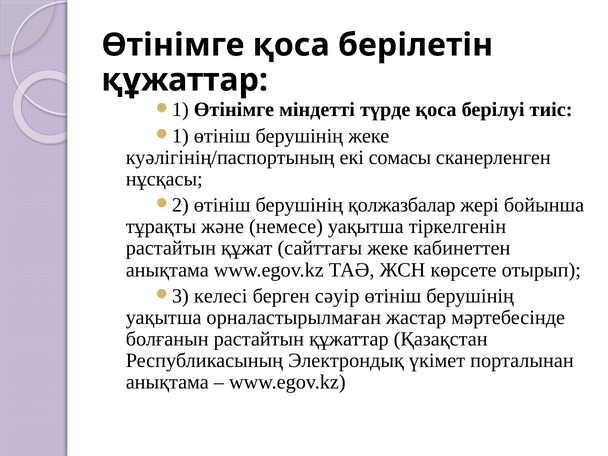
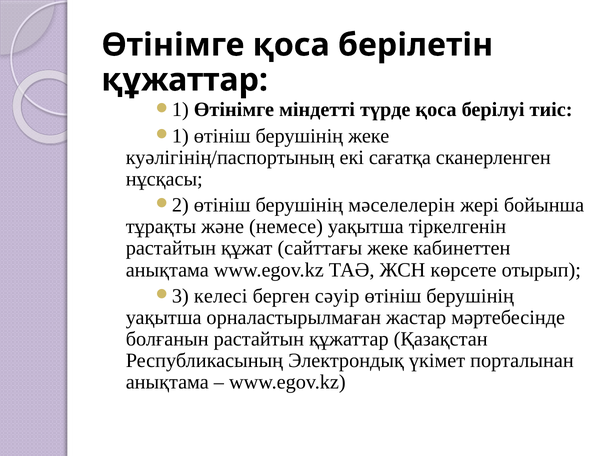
сомасы: сомасы -> сағатқа
қолжазбалар: қолжазбалар -> мәселелерін
